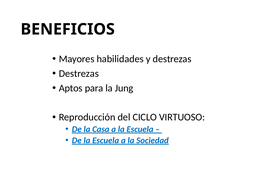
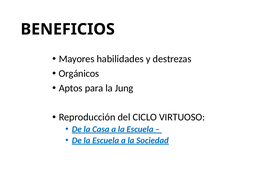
Destrezas at (79, 73): Destrezas -> Orgánicos
